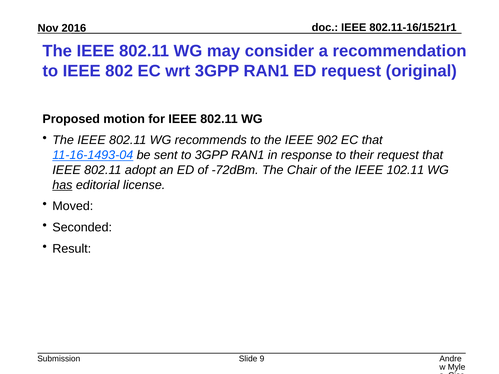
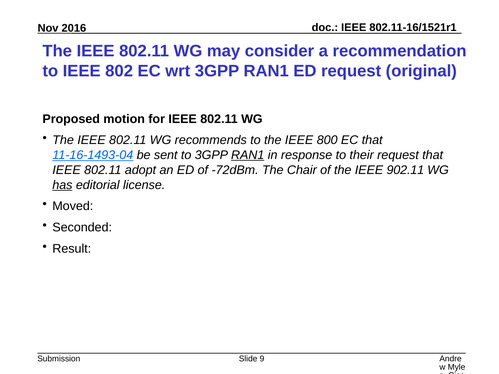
902: 902 -> 800
RAN1 at (248, 155) underline: none -> present
102.11: 102.11 -> 902.11
